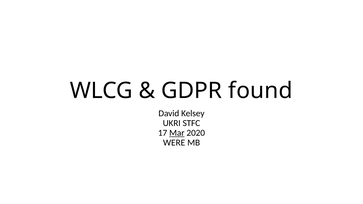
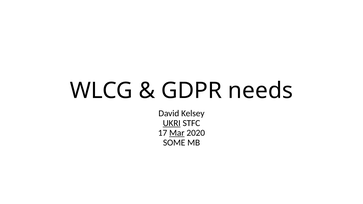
found: found -> needs
UKRI underline: none -> present
WERE: WERE -> SOME
